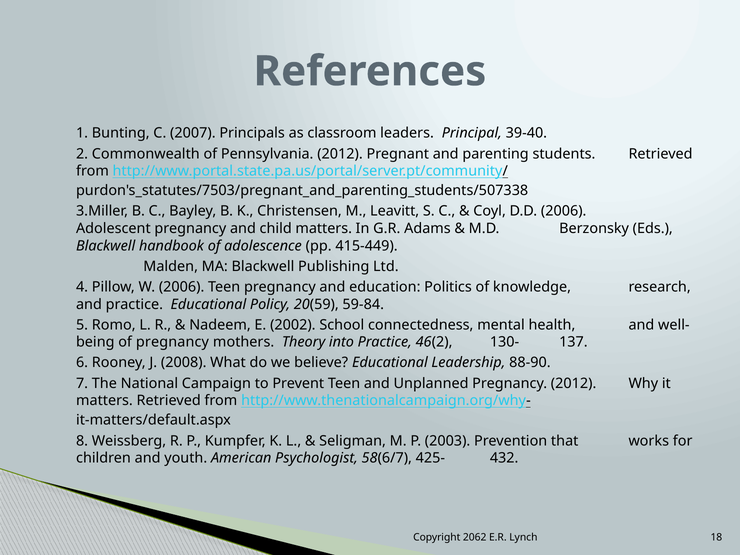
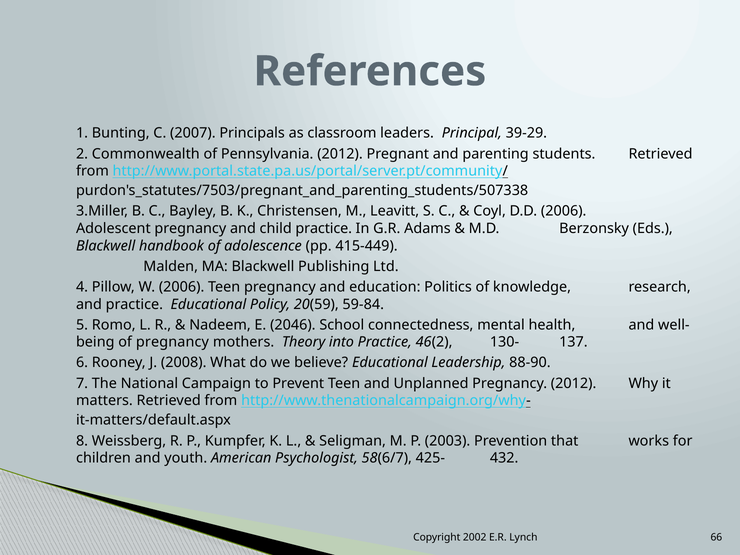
39-40: 39-40 -> 39-29
child matters: matters -> practice
2002: 2002 -> 2046
2062: 2062 -> 2002
18: 18 -> 66
